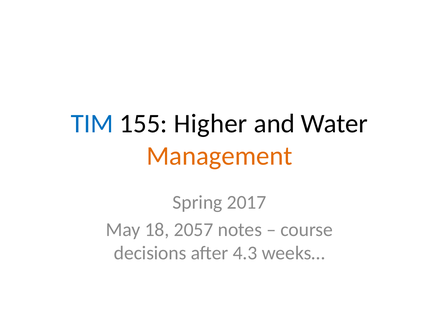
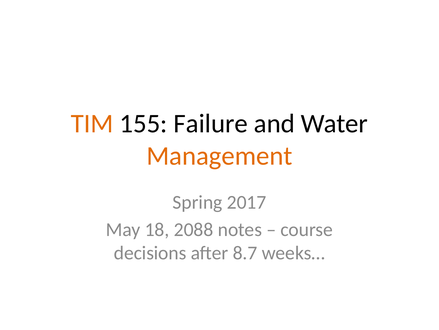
TIM colour: blue -> orange
Higher: Higher -> Failure
2057: 2057 -> 2088
4.3: 4.3 -> 8.7
